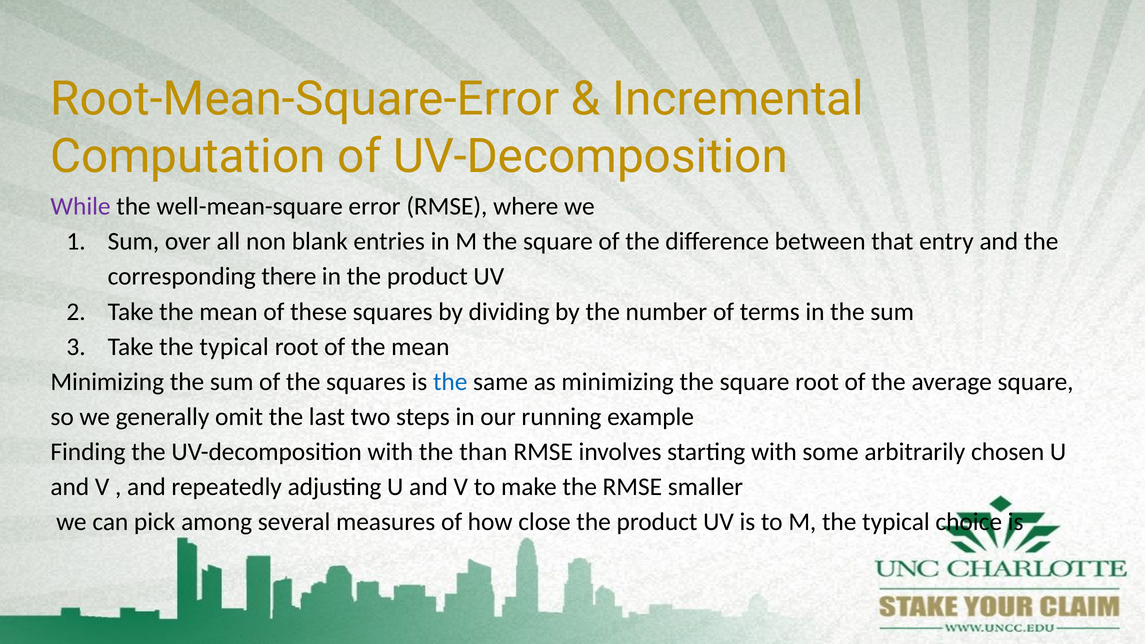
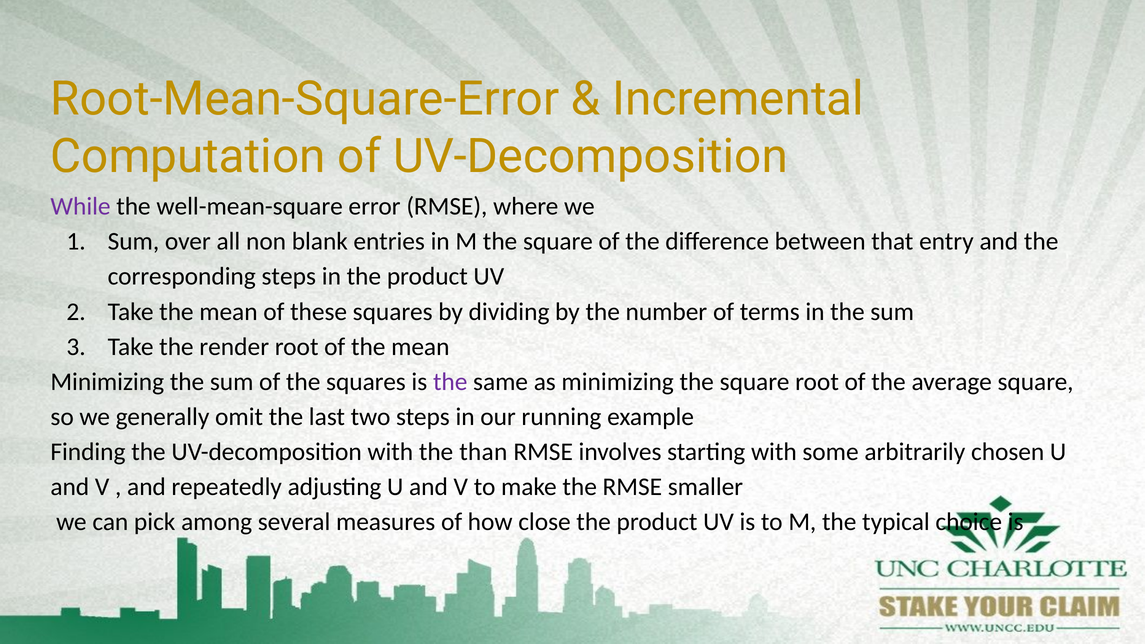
corresponding there: there -> steps
Take the typical: typical -> render
the at (450, 382) colour: blue -> purple
